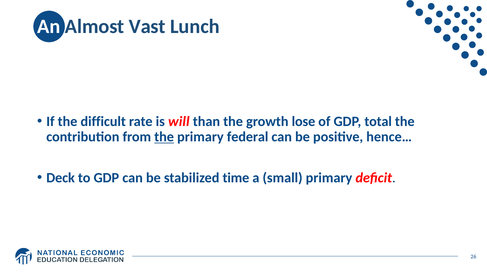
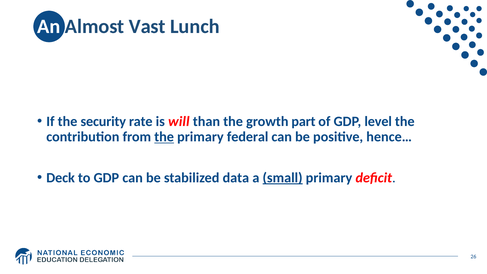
difficult: difficult -> security
lose: lose -> part
total: total -> level
time: time -> data
small underline: none -> present
